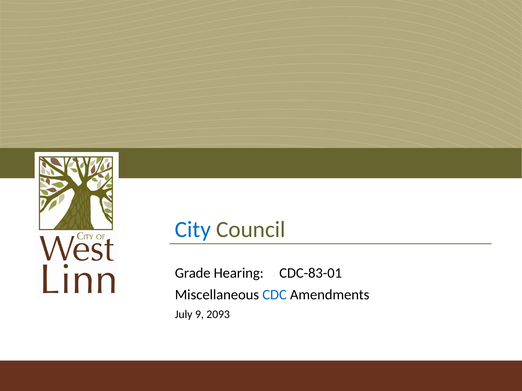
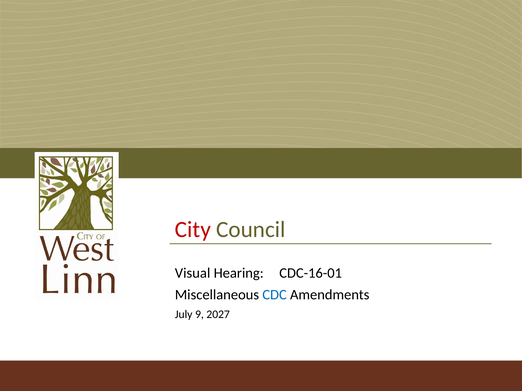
City colour: blue -> red
Grade: Grade -> Visual
CDC-83-01: CDC-83-01 -> CDC-16-01
2093: 2093 -> 2027
